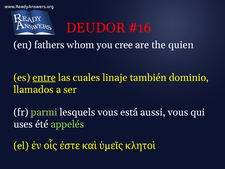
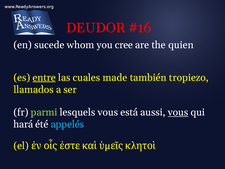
fathers: fathers -> sucede
linaje: linaje -> made
dominio: dominio -> tropiezo
vous at (178, 112) underline: none -> present
uses: uses -> hará
appelés colour: light green -> light blue
